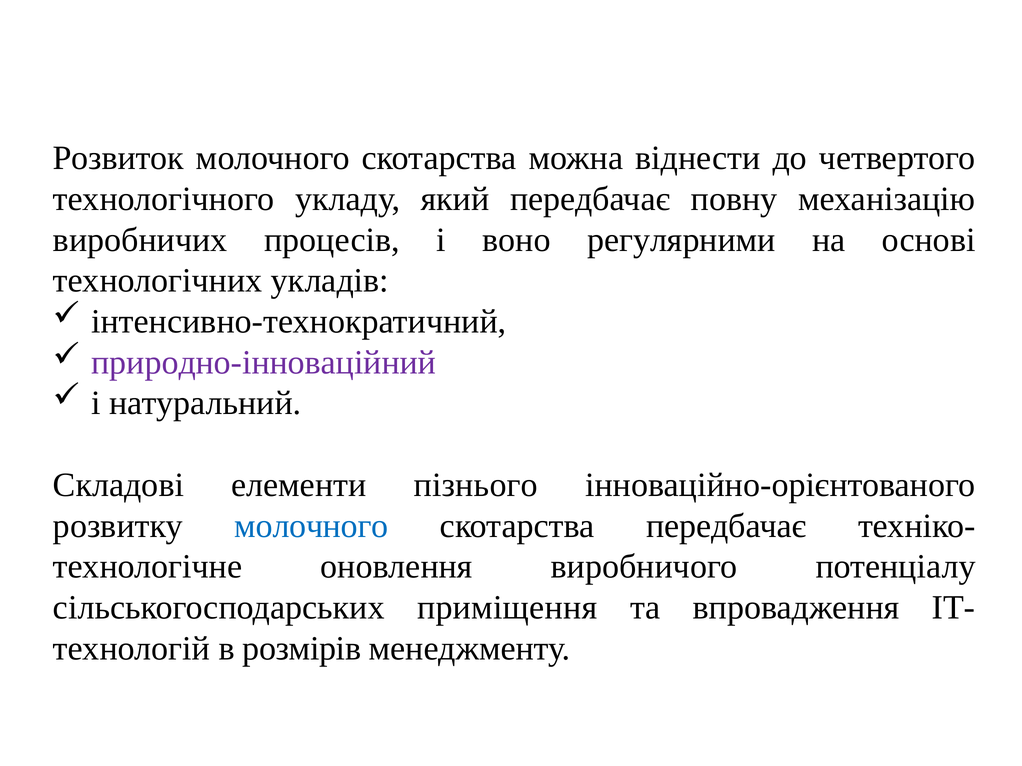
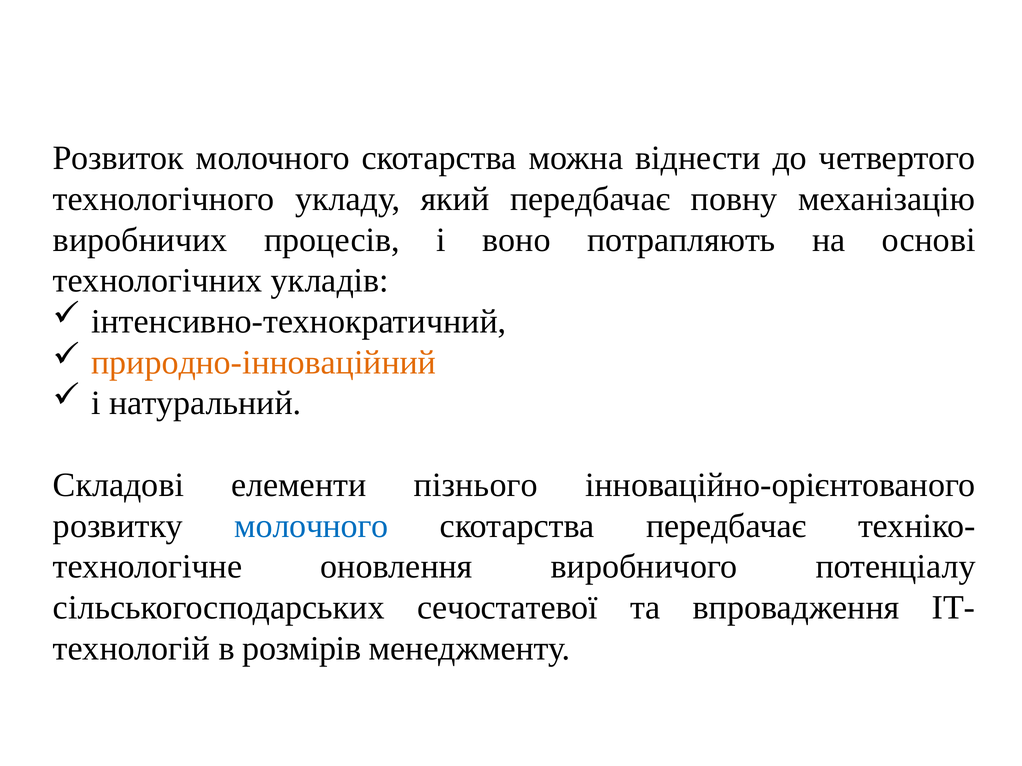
регулярними: регулярними -> потрапляють
природно-інноваційний colour: purple -> orange
приміщення: приміщення -> сечостатевої
